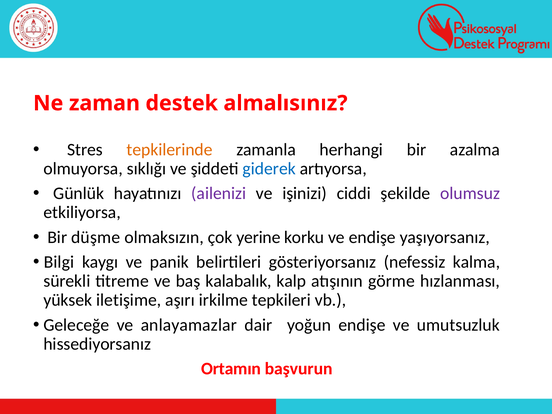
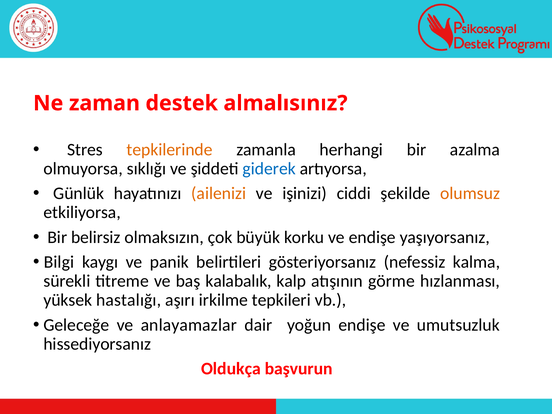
ailenizi colour: purple -> orange
olumsuz colour: purple -> orange
düşme: düşme -> belirsiz
yerine: yerine -> büyük
iletişime: iletişime -> hastalığı
Ortamın: Ortamın -> Oldukça
